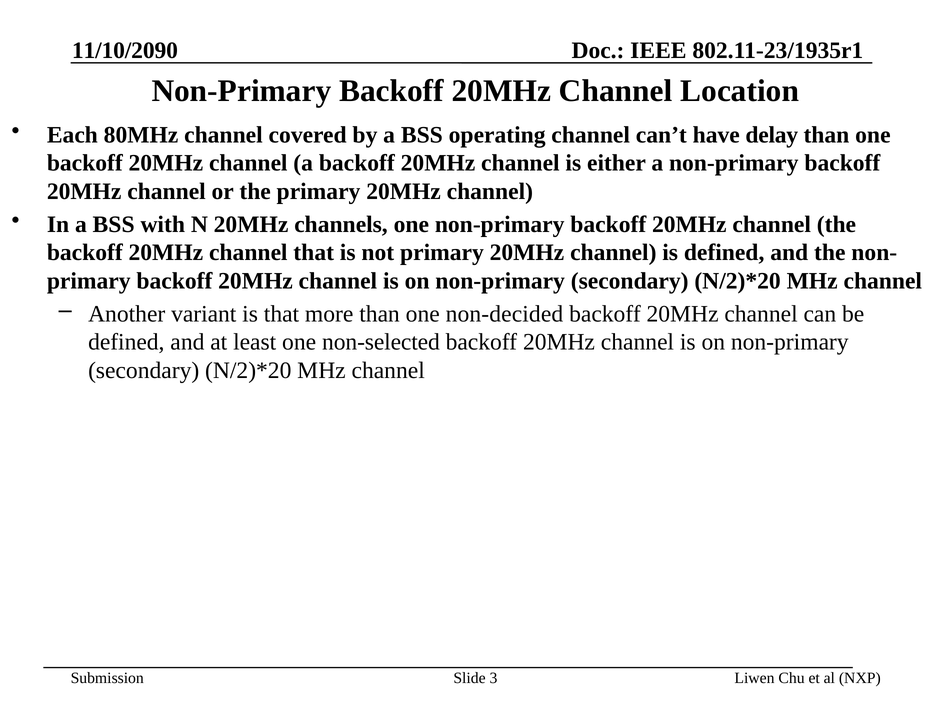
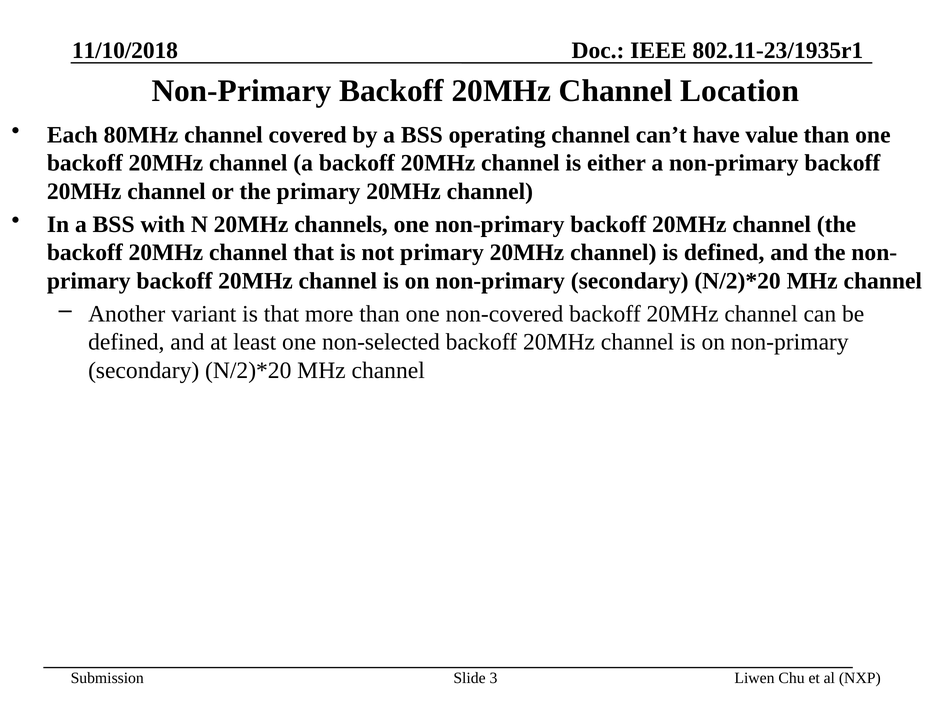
11/10/2090: 11/10/2090 -> 11/10/2018
delay: delay -> value
non-decided: non-decided -> non-covered
